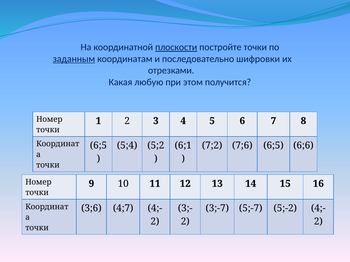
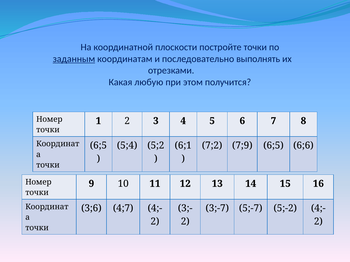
плоскости underline: present -> none
шифровки: шифровки -> выполнять
7;6: 7;6 -> 7;9
